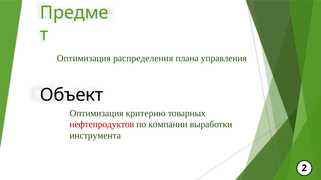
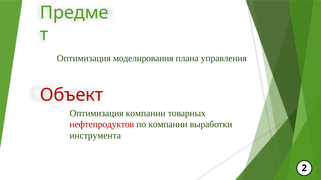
распределения: распределения -> моделирования
Объект colour: black -> red
Оптимизация критерию: критерию -> компании
